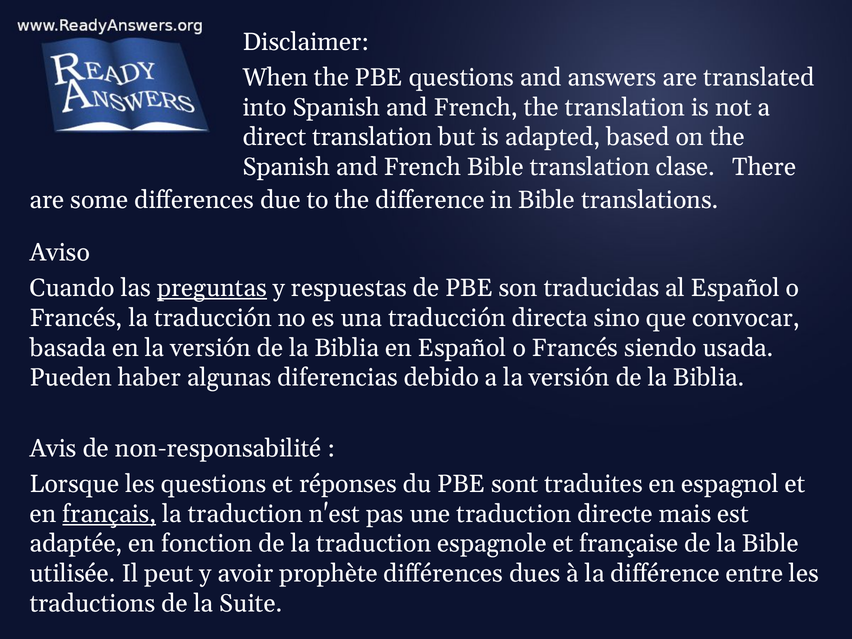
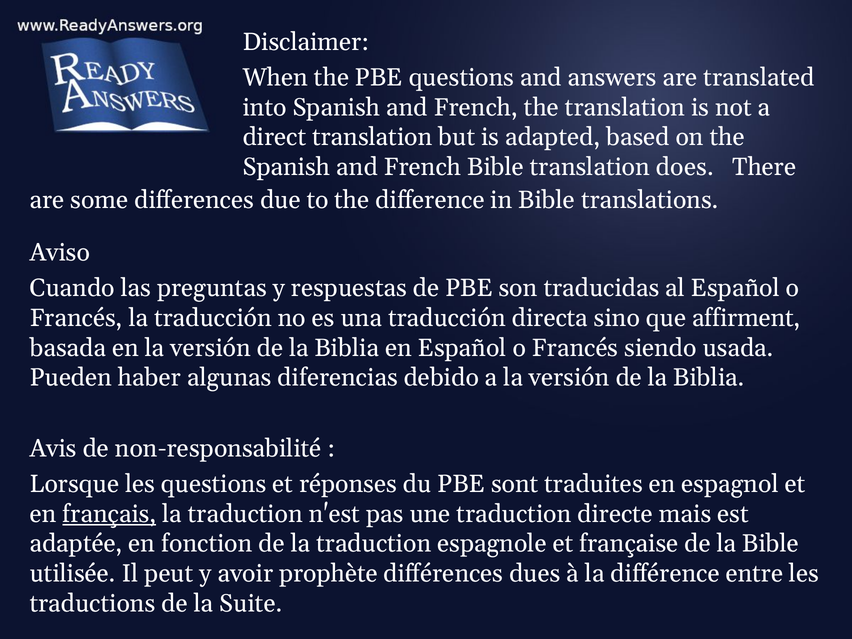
clase: clase -> does
preguntas underline: present -> none
convocar: convocar -> affirment
